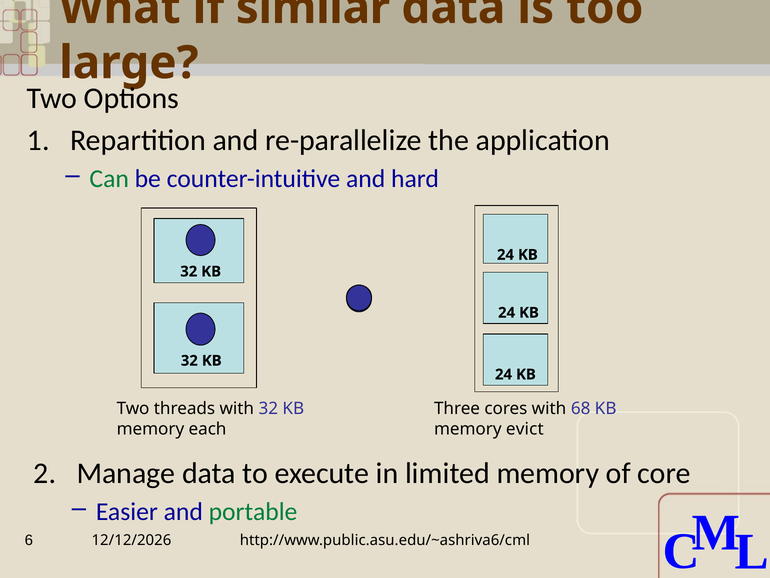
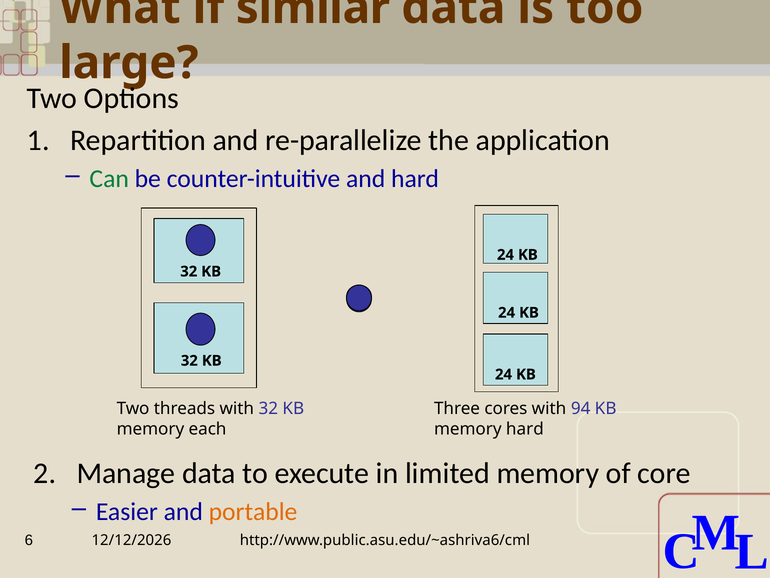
68: 68 -> 94
memory evict: evict -> hard
portable colour: green -> orange
